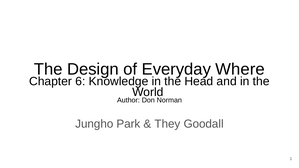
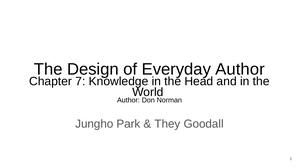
Everyday Where: Where -> Author
6: 6 -> 7
